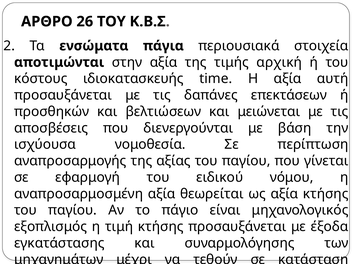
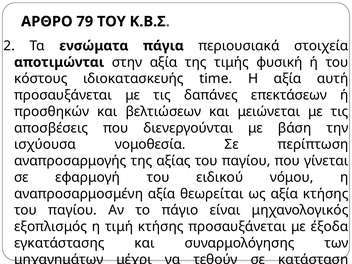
26: 26 -> 79
αρχική: αρχική -> φυσική
